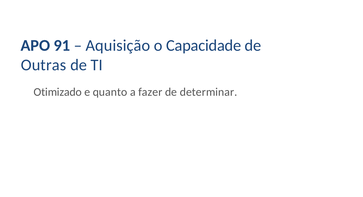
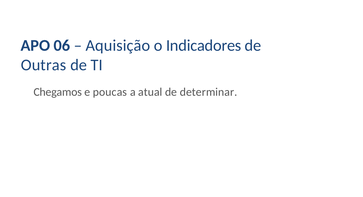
91: 91 -> 06
Capacidade: Capacidade -> Indicadores
Otimizado: Otimizado -> Chegamos
quanto: quanto -> poucas
fazer: fazer -> atual
